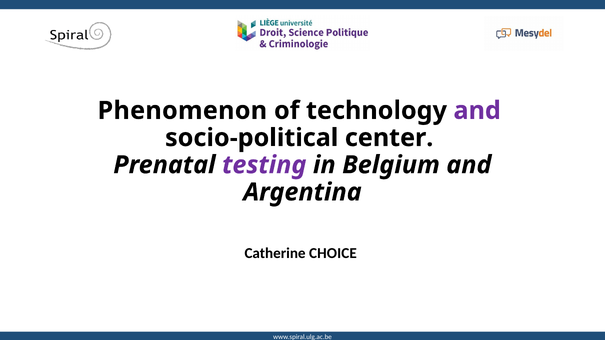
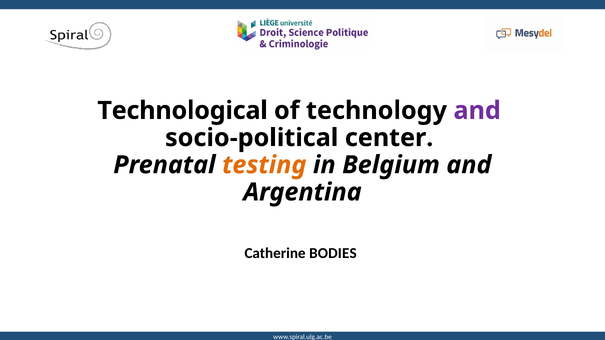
Phenomenon: Phenomenon -> Technological
testing colour: purple -> orange
CHOICE: CHOICE -> BODIES
